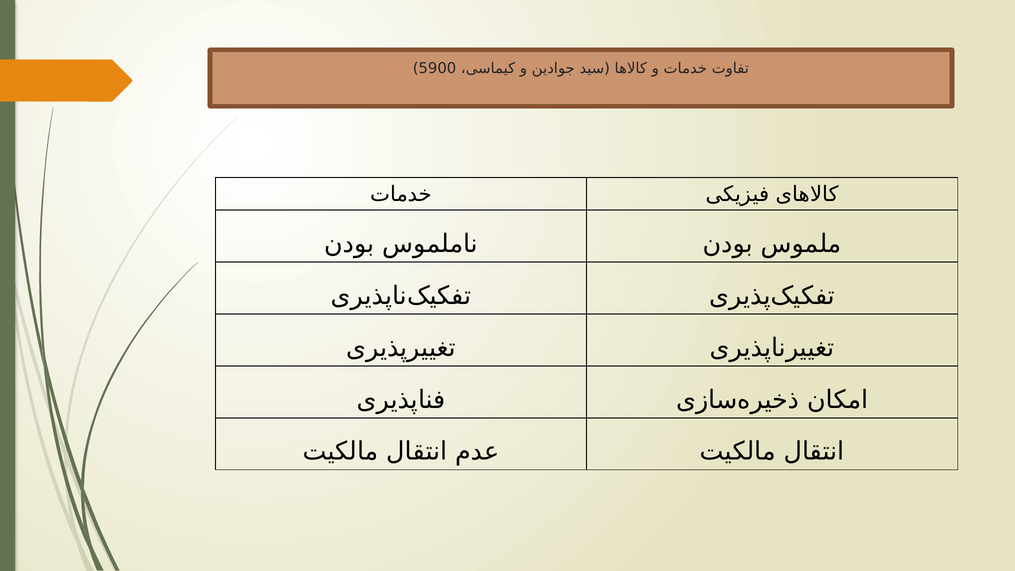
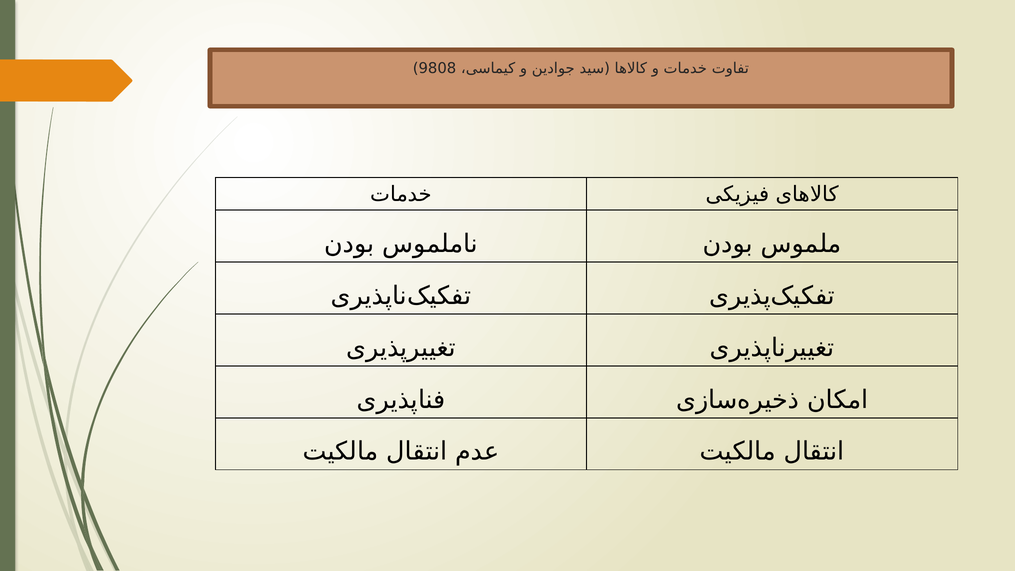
5900: 5900 -> 9808
